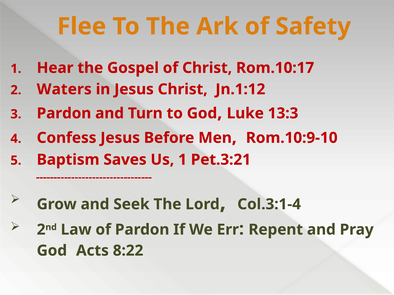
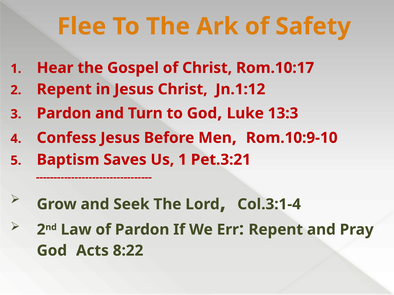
Waters at (64, 89): Waters -> Repent
